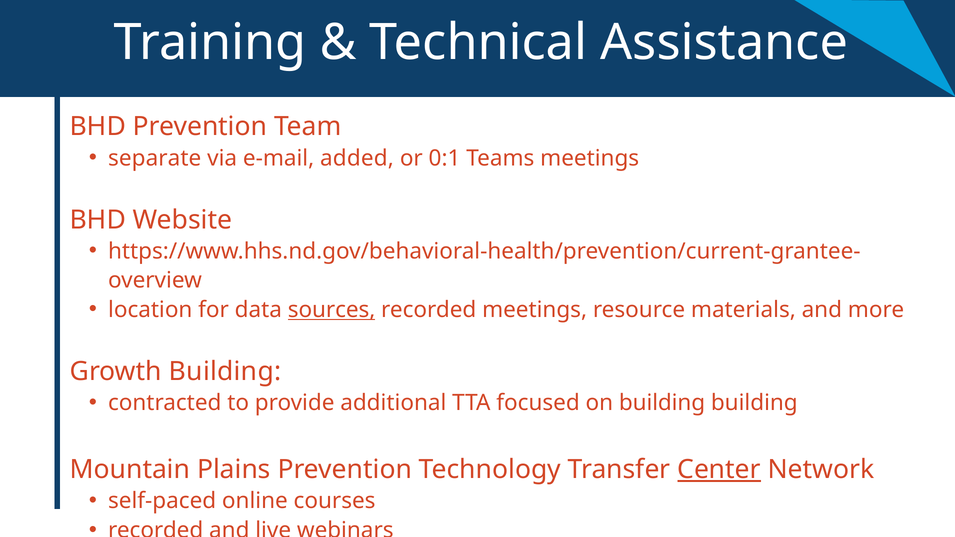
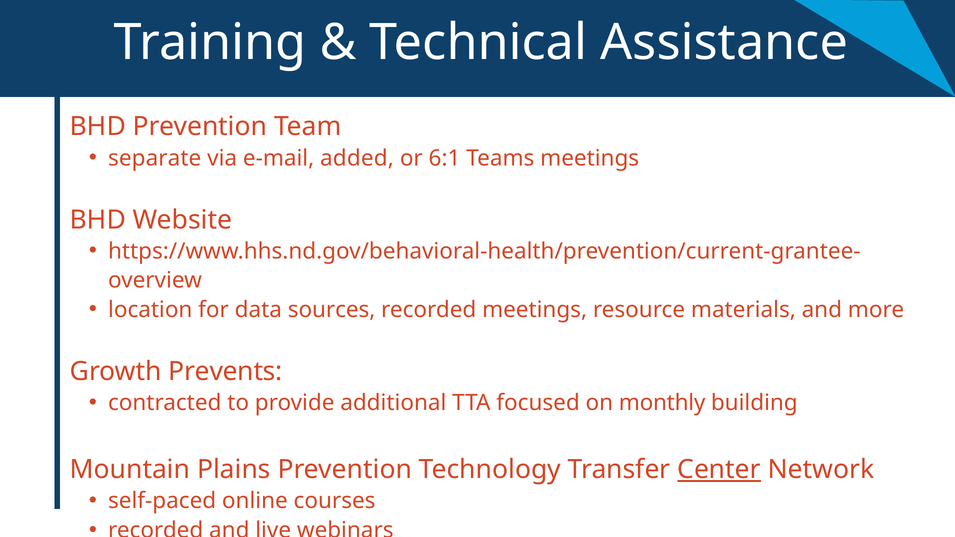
0:1: 0:1 -> 6:1
sources underline: present -> none
Growth Building: Building -> Prevents
on building: building -> monthly
